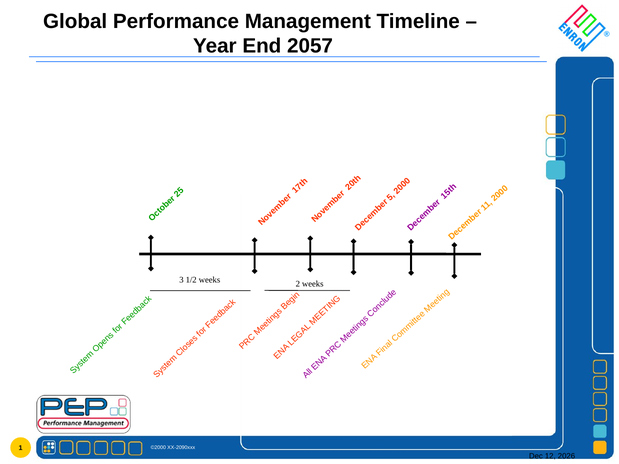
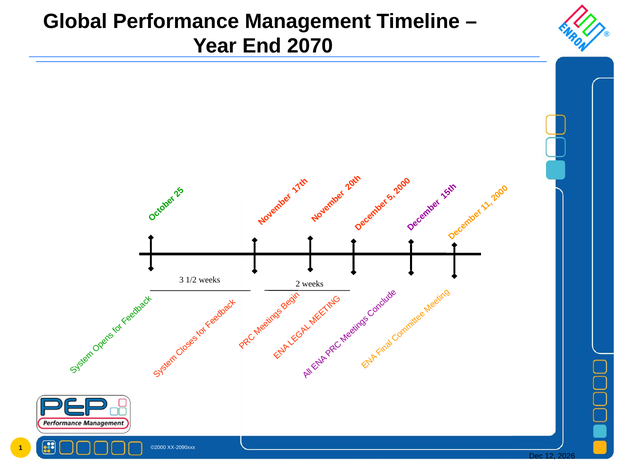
2057: 2057 -> 2070
